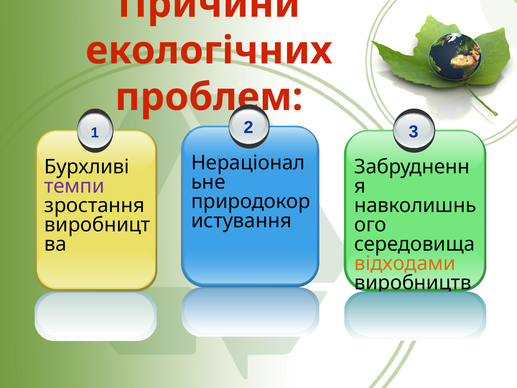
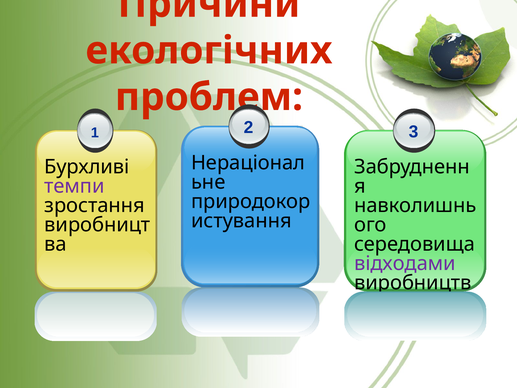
відходами colour: orange -> purple
